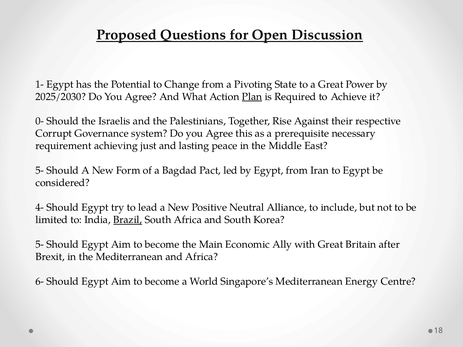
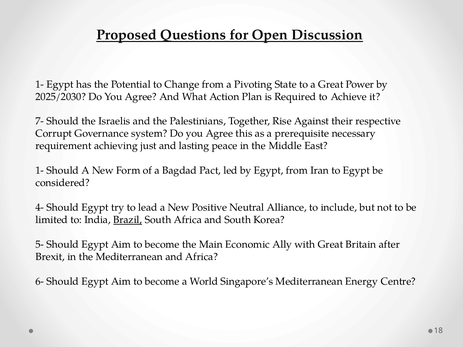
Plan underline: present -> none
0-: 0- -> 7-
5- at (40, 171): 5- -> 1-
